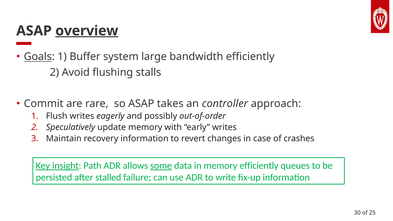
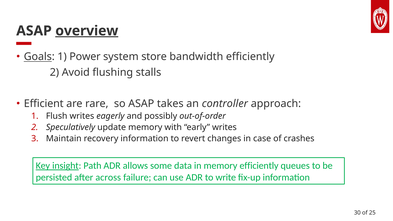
Buffer: Buffer -> Power
large: large -> store
Commit: Commit -> Efficient
some underline: present -> none
stalled: stalled -> across
